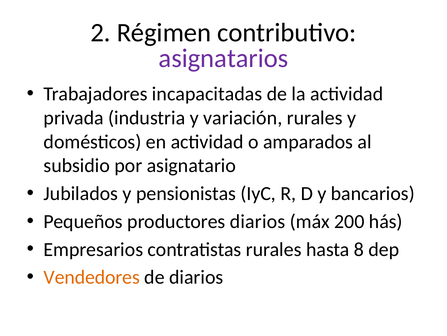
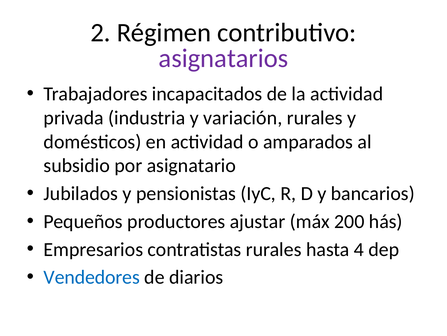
incapacitadas: incapacitadas -> incapacitados
productores diarios: diarios -> ajustar
8: 8 -> 4
Vendedores colour: orange -> blue
